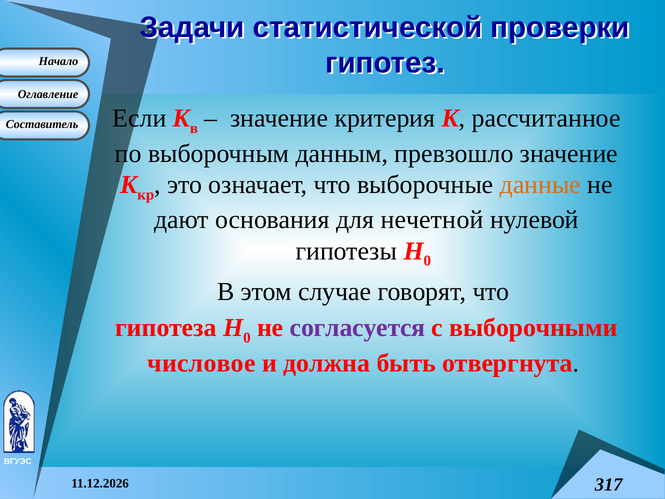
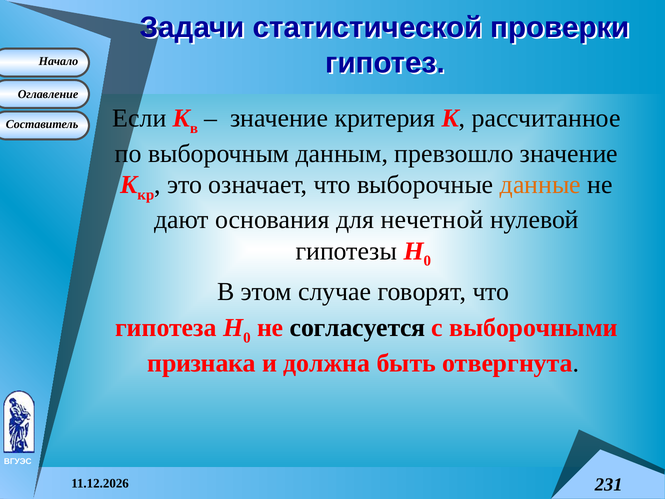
согласуется colour: purple -> black
числовое: числовое -> признака
317: 317 -> 231
